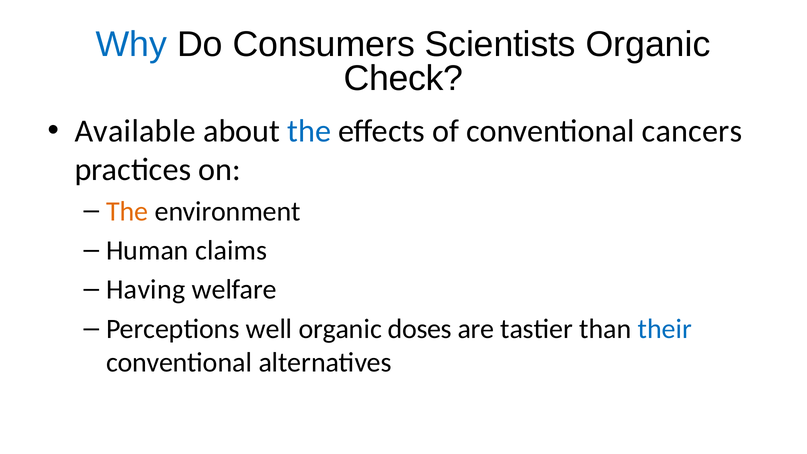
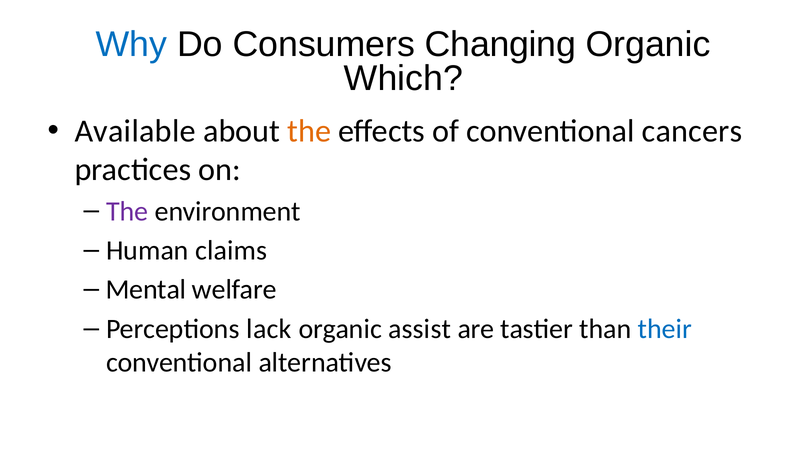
Scientists: Scientists -> Changing
Check: Check -> Which
the at (309, 131) colour: blue -> orange
The at (127, 211) colour: orange -> purple
Having: Having -> Mental
well: well -> lack
doses: doses -> assist
